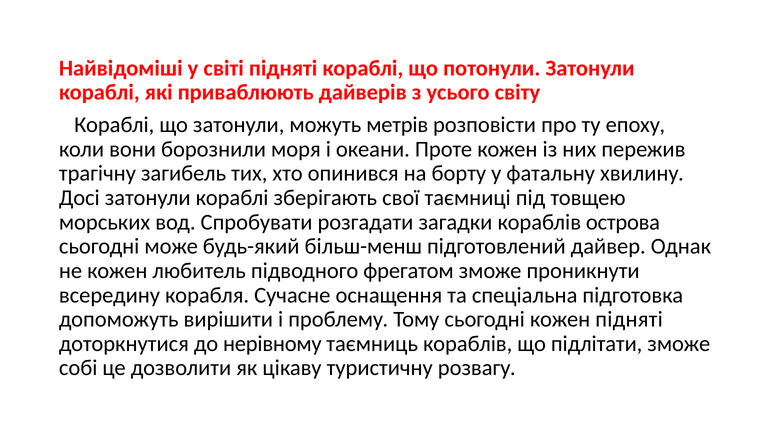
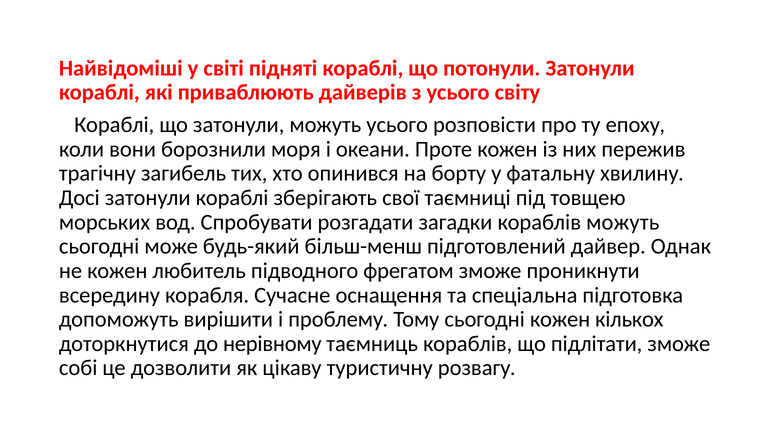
можуть метрів: метрів -> усього
кораблів острова: острова -> можуть
кожен підняті: підняті -> кількох
